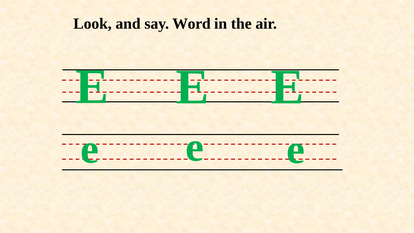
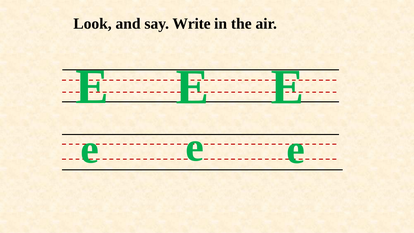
Word: Word -> Write
